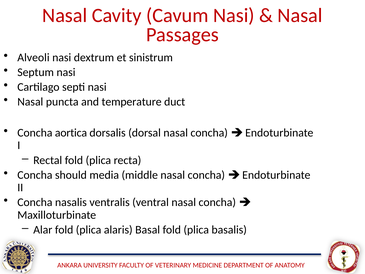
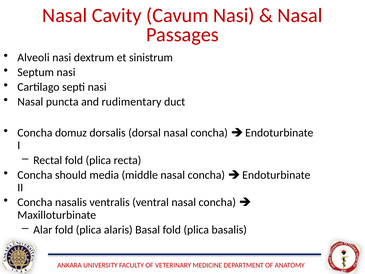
temperature: temperature -> rudimentary
aortica: aortica -> domuz
